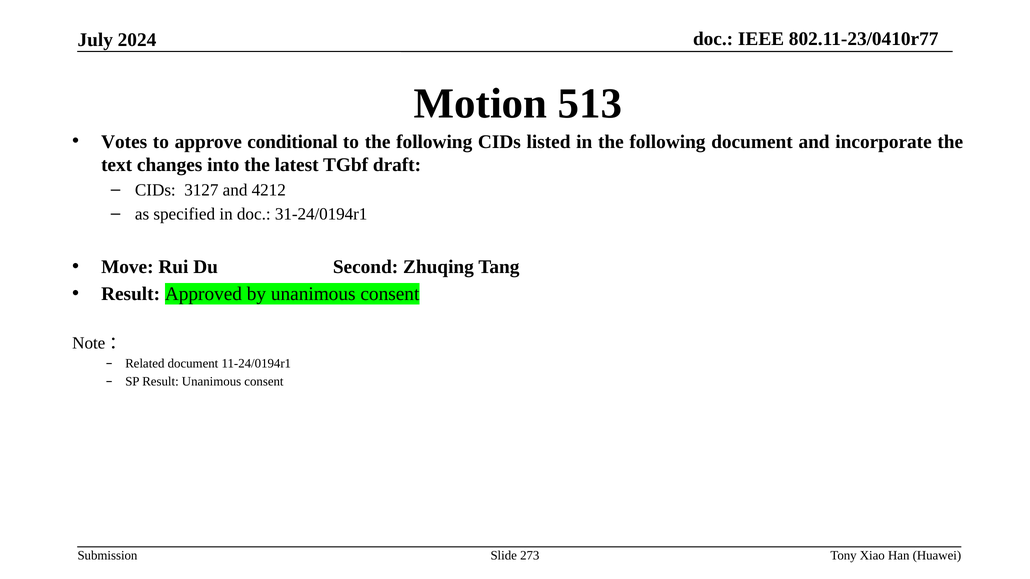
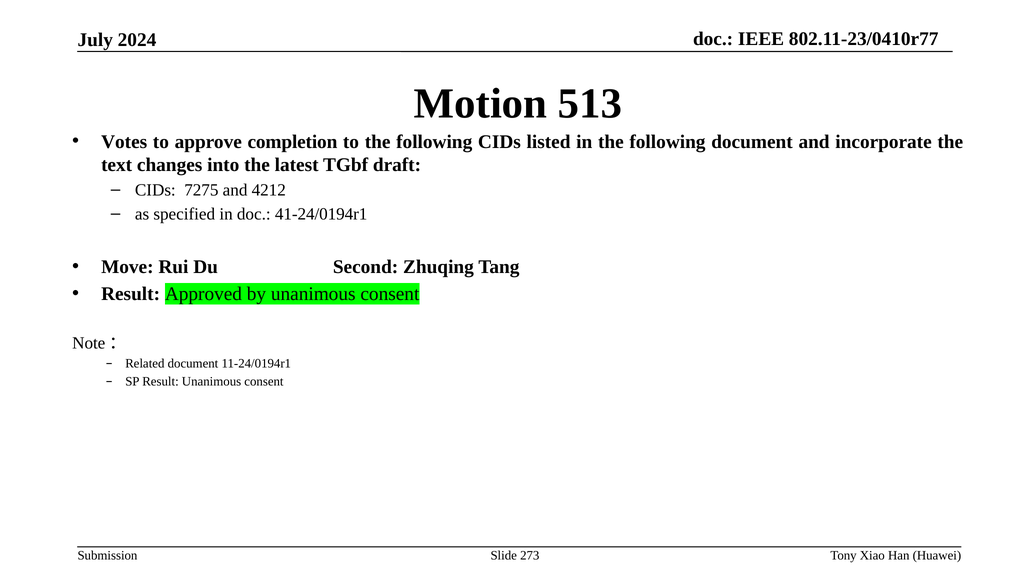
conditional: conditional -> completion
3127: 3127 -> 7275
31-24/0194r1: 31-24/0194r1 -> 41-24/0194r1
